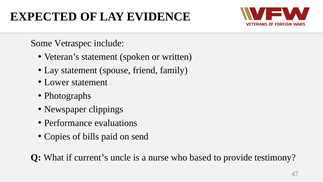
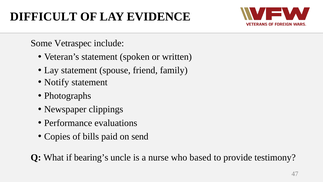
EXPECTED: EXPECTED -> DIFFICULT
Lower: Lower -> Notify
current’s: current’s -> bearing’s
